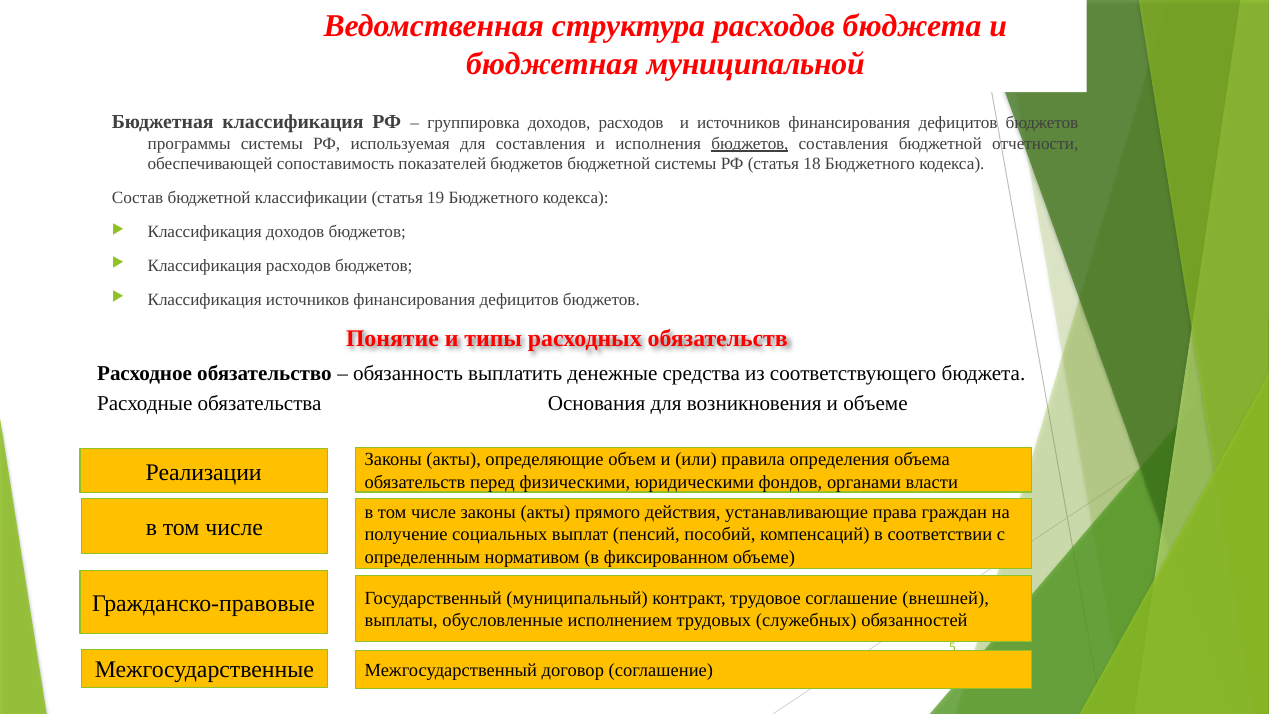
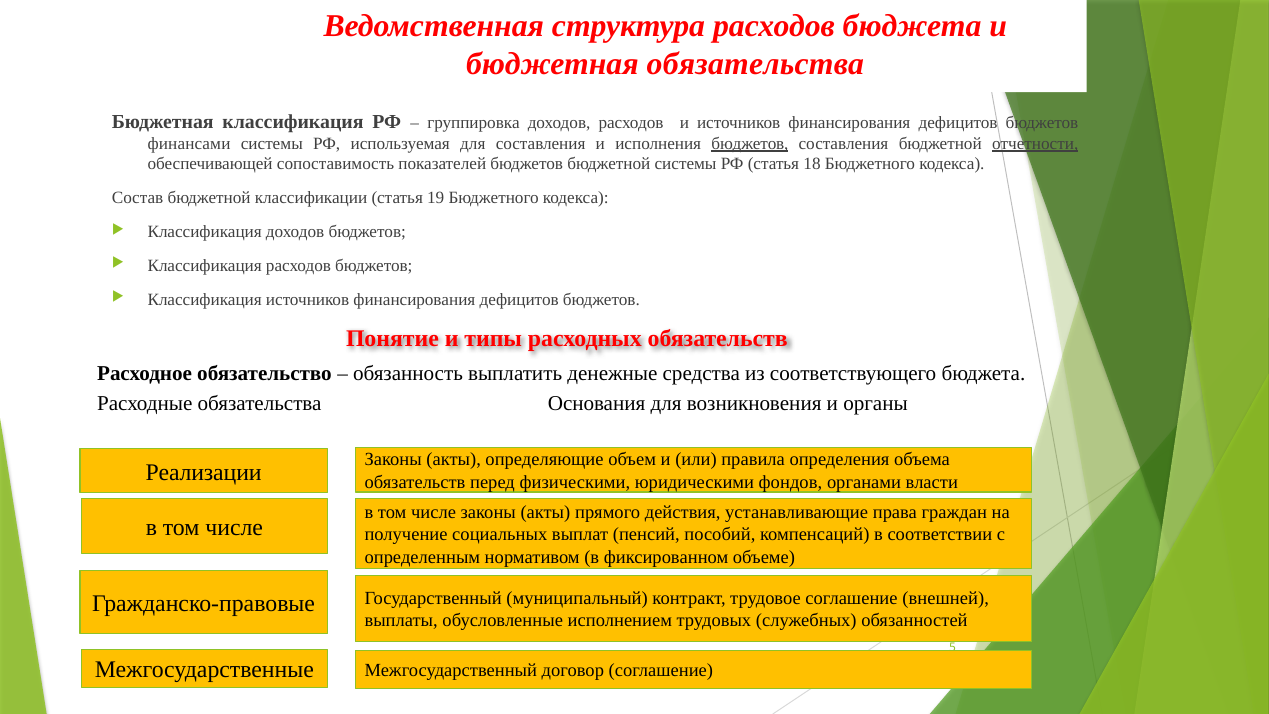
бюджетная муниципальной: муниципальной -> обязательства
программы: программы -> финансами
отчетности underline: none -> present
и объеме: объеме -> органы
